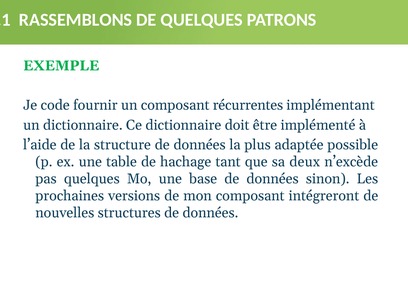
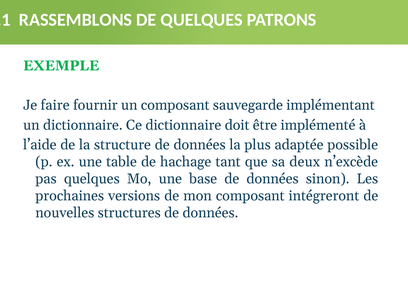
code: code -> faire
récurrentes: récurrentes -> sauvegarde
